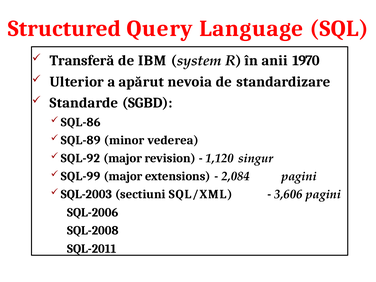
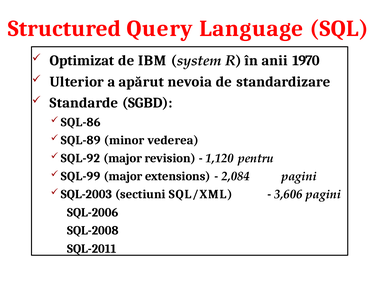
Transferă: Transferă -> Optimizat
singur: singur -> pentru
